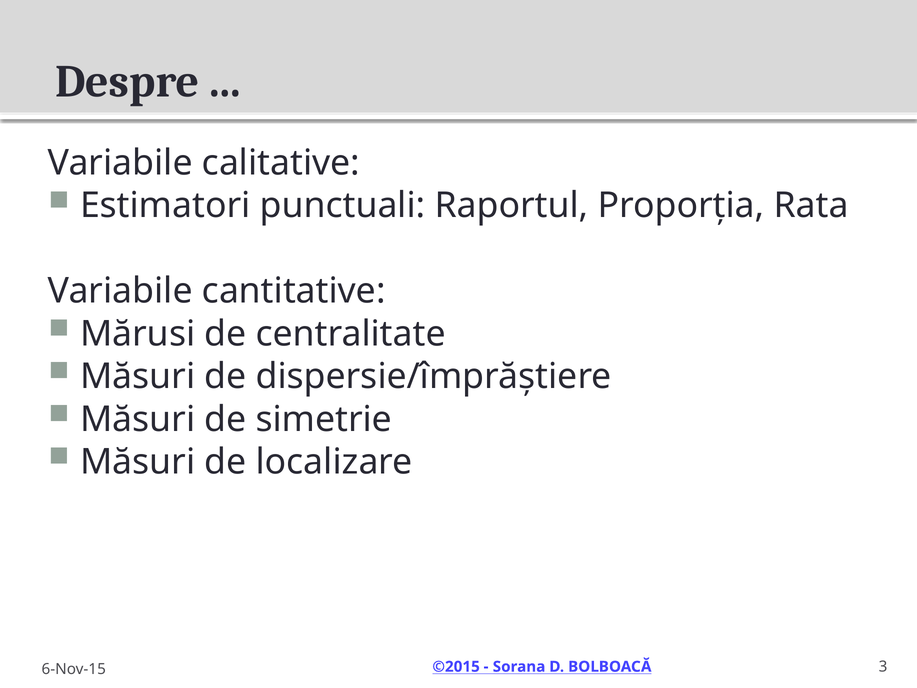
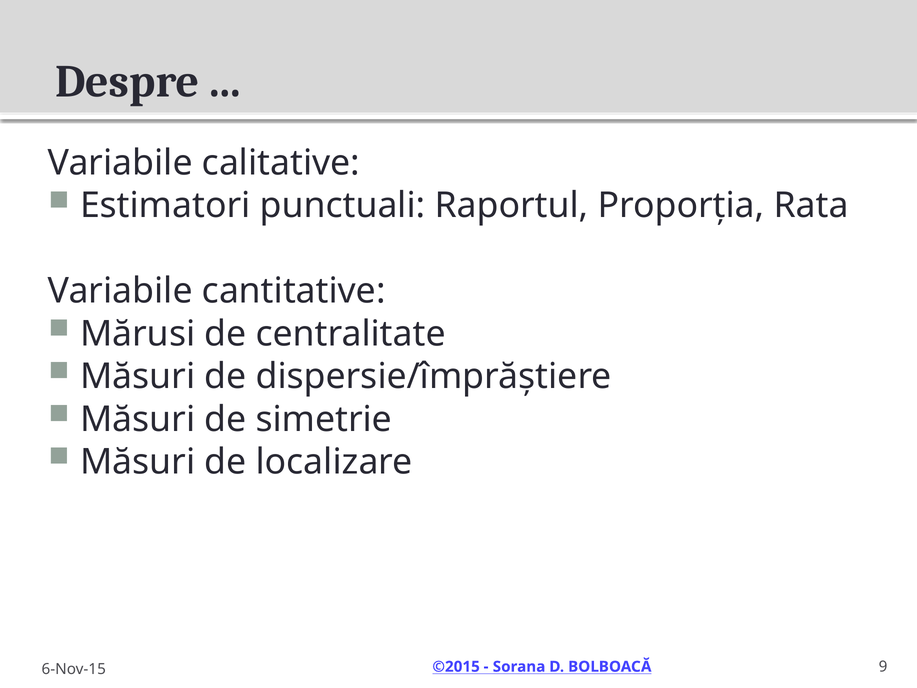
3: 3 -> 9
